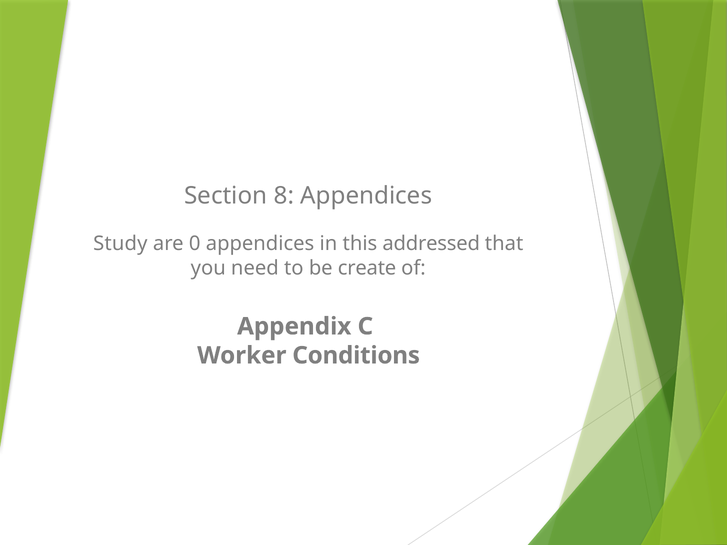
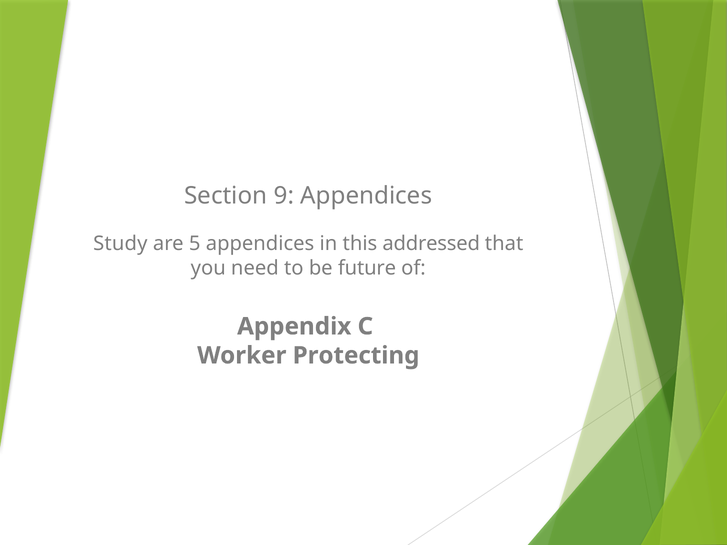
8: 8 -> 9
0: 0 -> 5
create: create -> future
Conditions: Conditions -> Protecting
